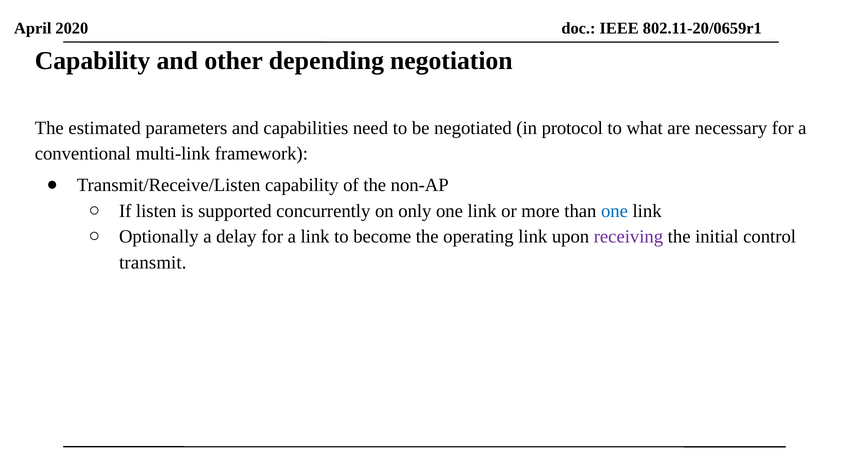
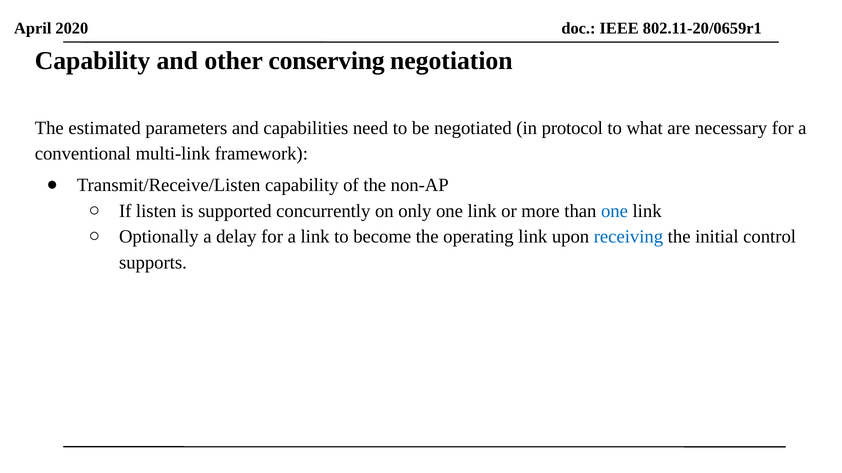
depending: depending -> conserving
receiving colour: purple -> blue
transmit: transmit -> supports
